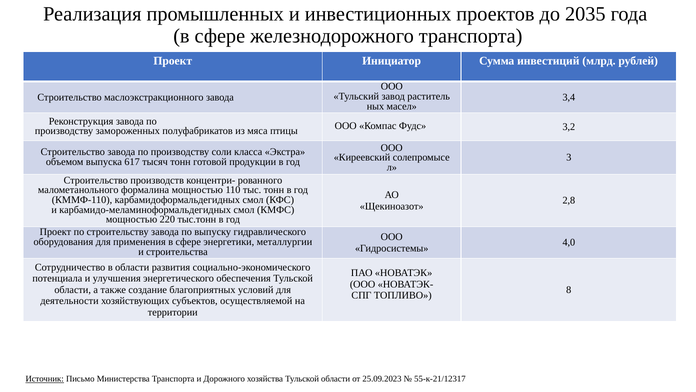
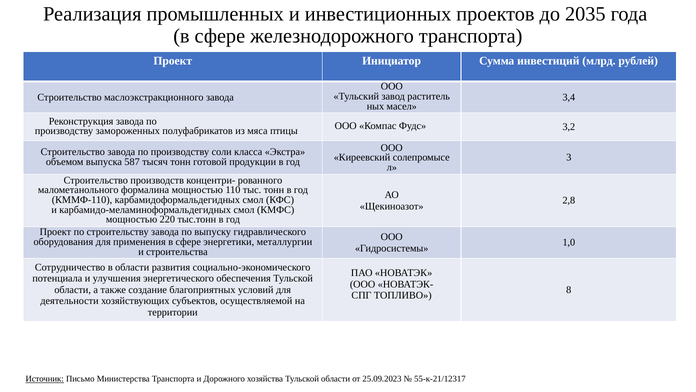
617: 617 -> 587
4,0: 4,0 -> 1,0
